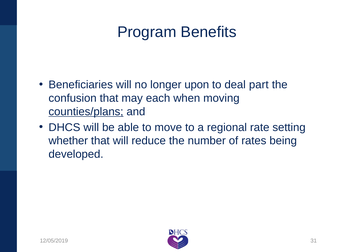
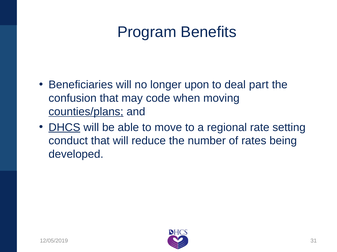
each: each -> code
DHCS underline: none -> present
whether: whether -> conduct
